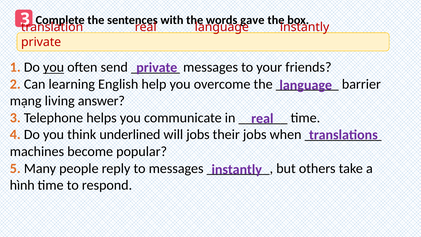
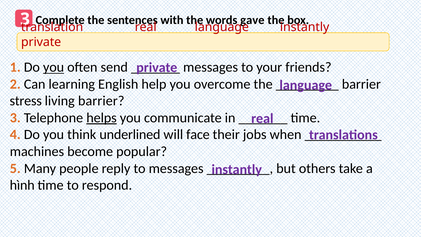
mạng: mạng -> stress
living answer: answer -> barrier
helps underline: none -> present
will jobs: jobs -> face
